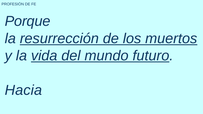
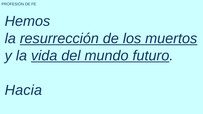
Porque: Porque -> Hemos
